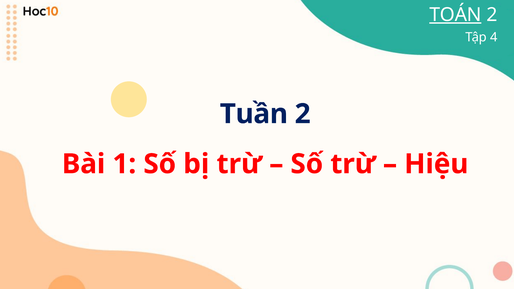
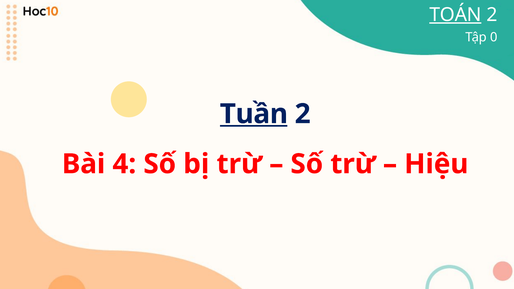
4: 4 -> 0
Tuần underline: none -> present
1: 1 -> 4
